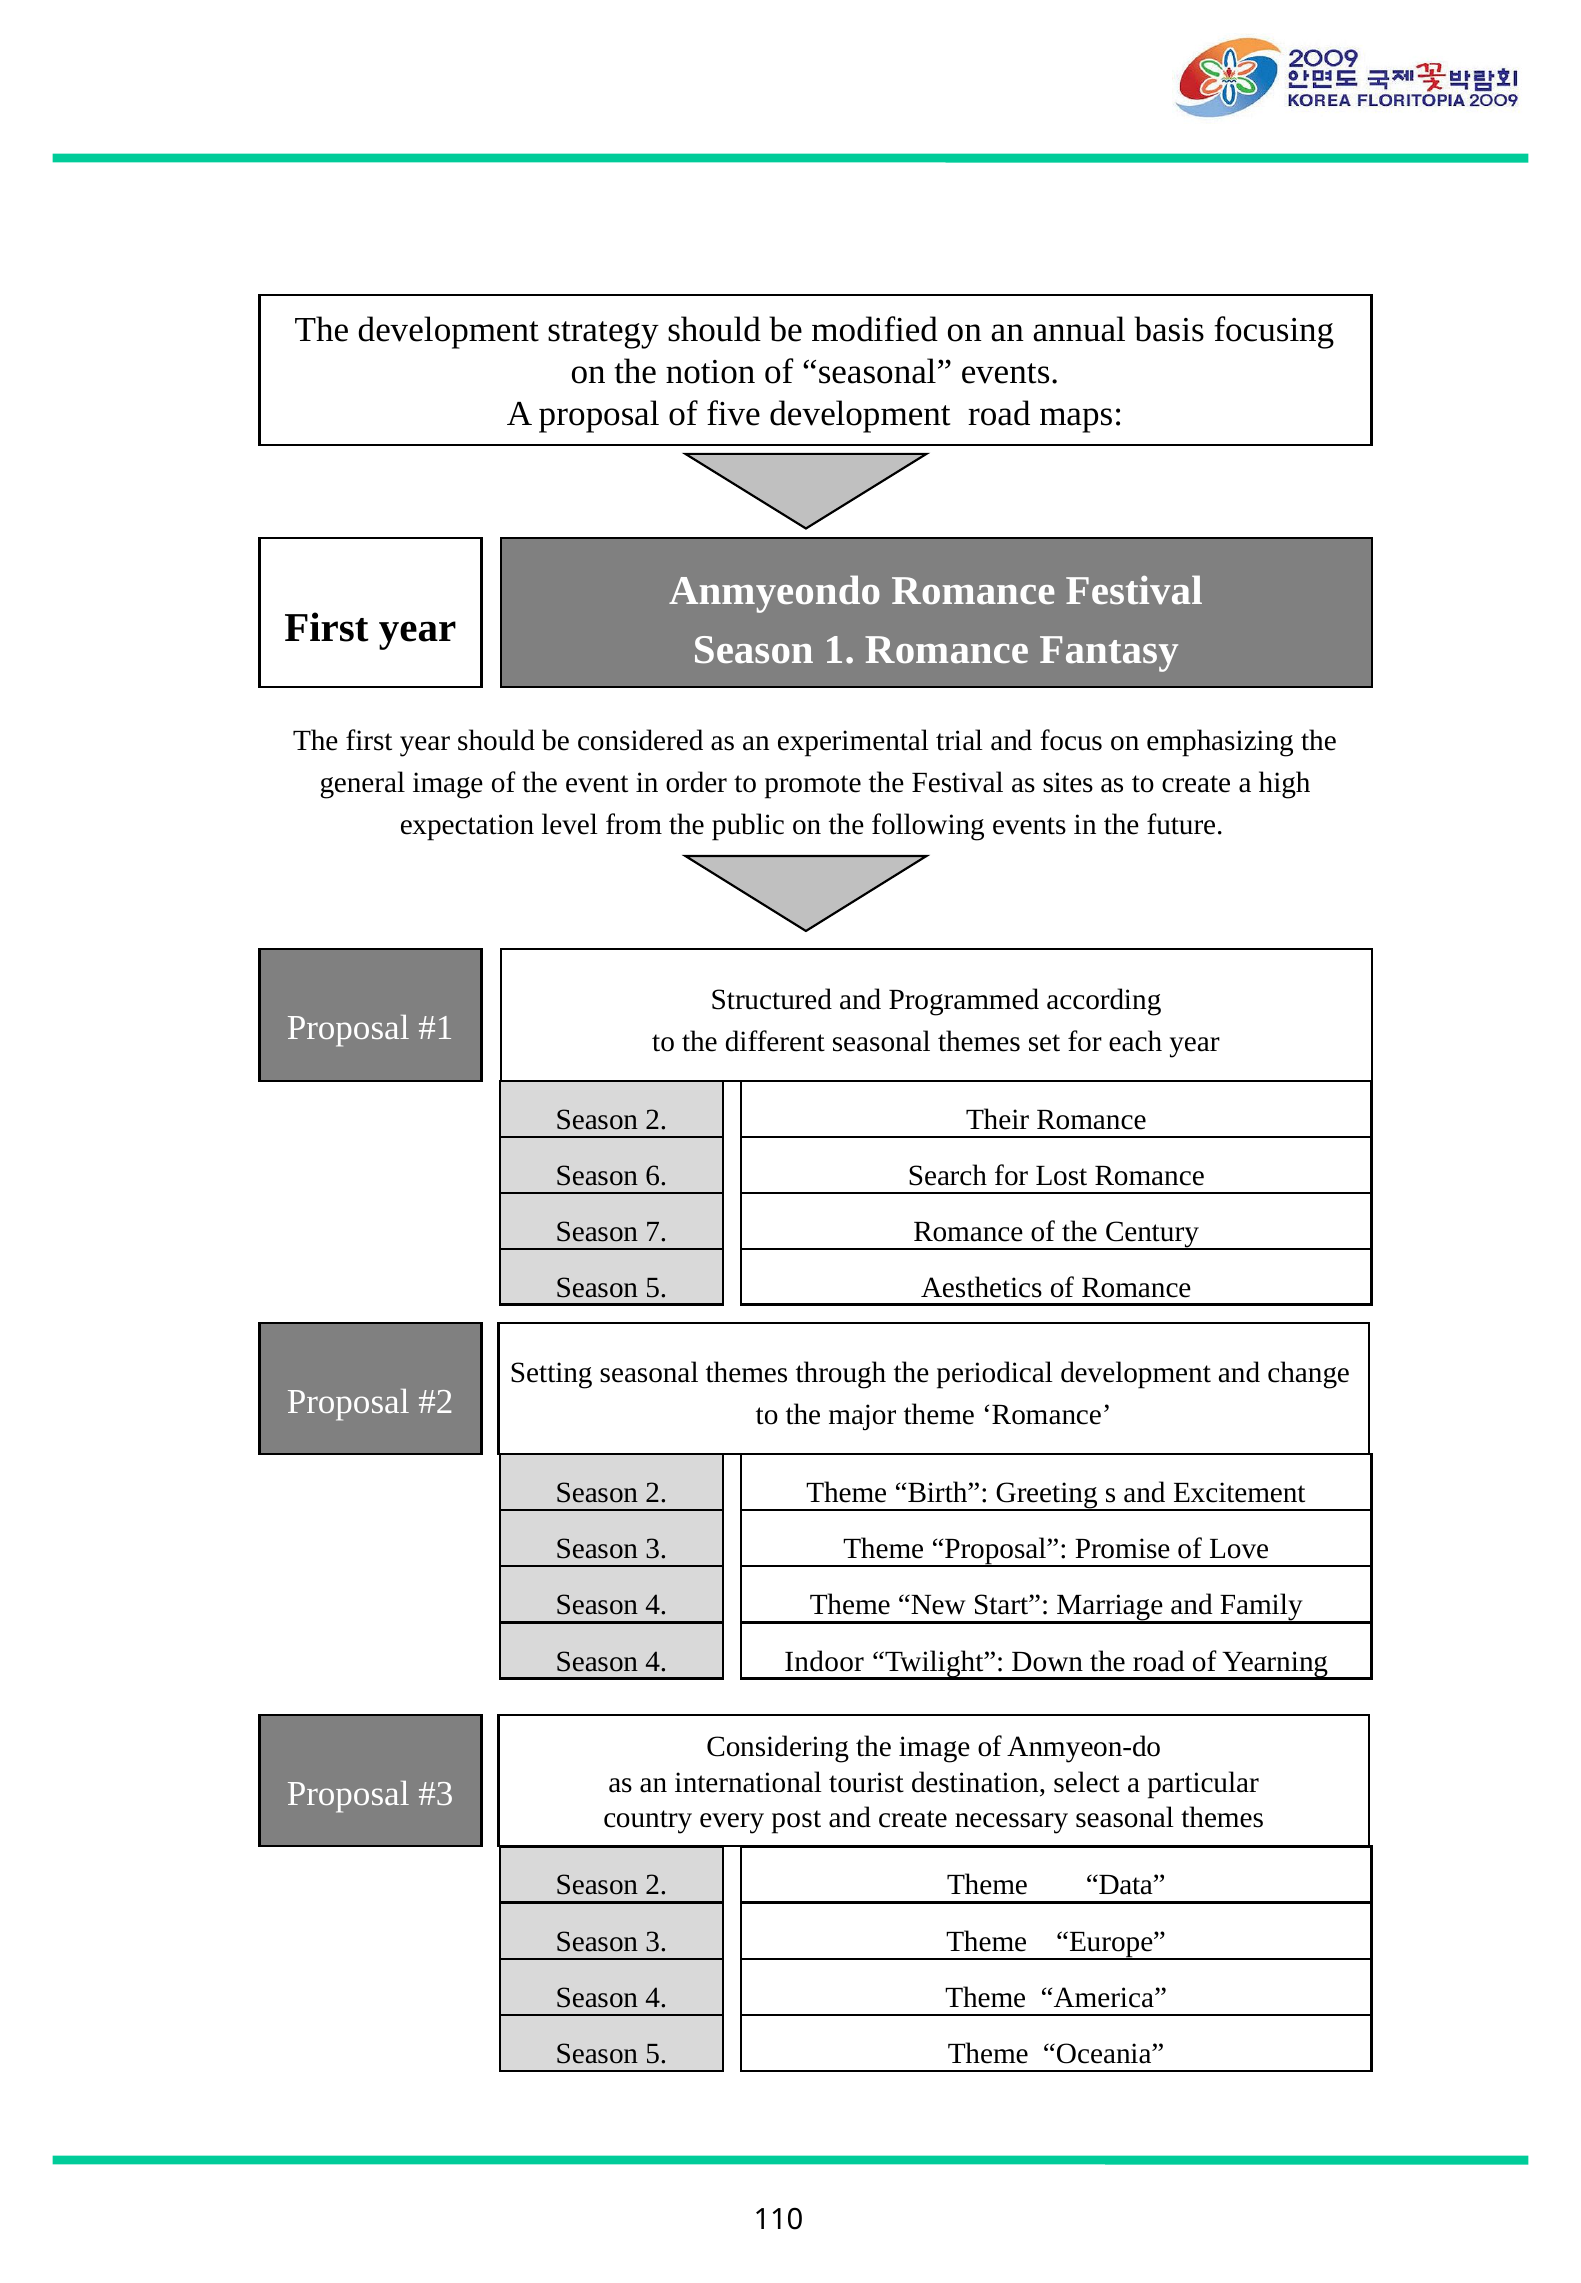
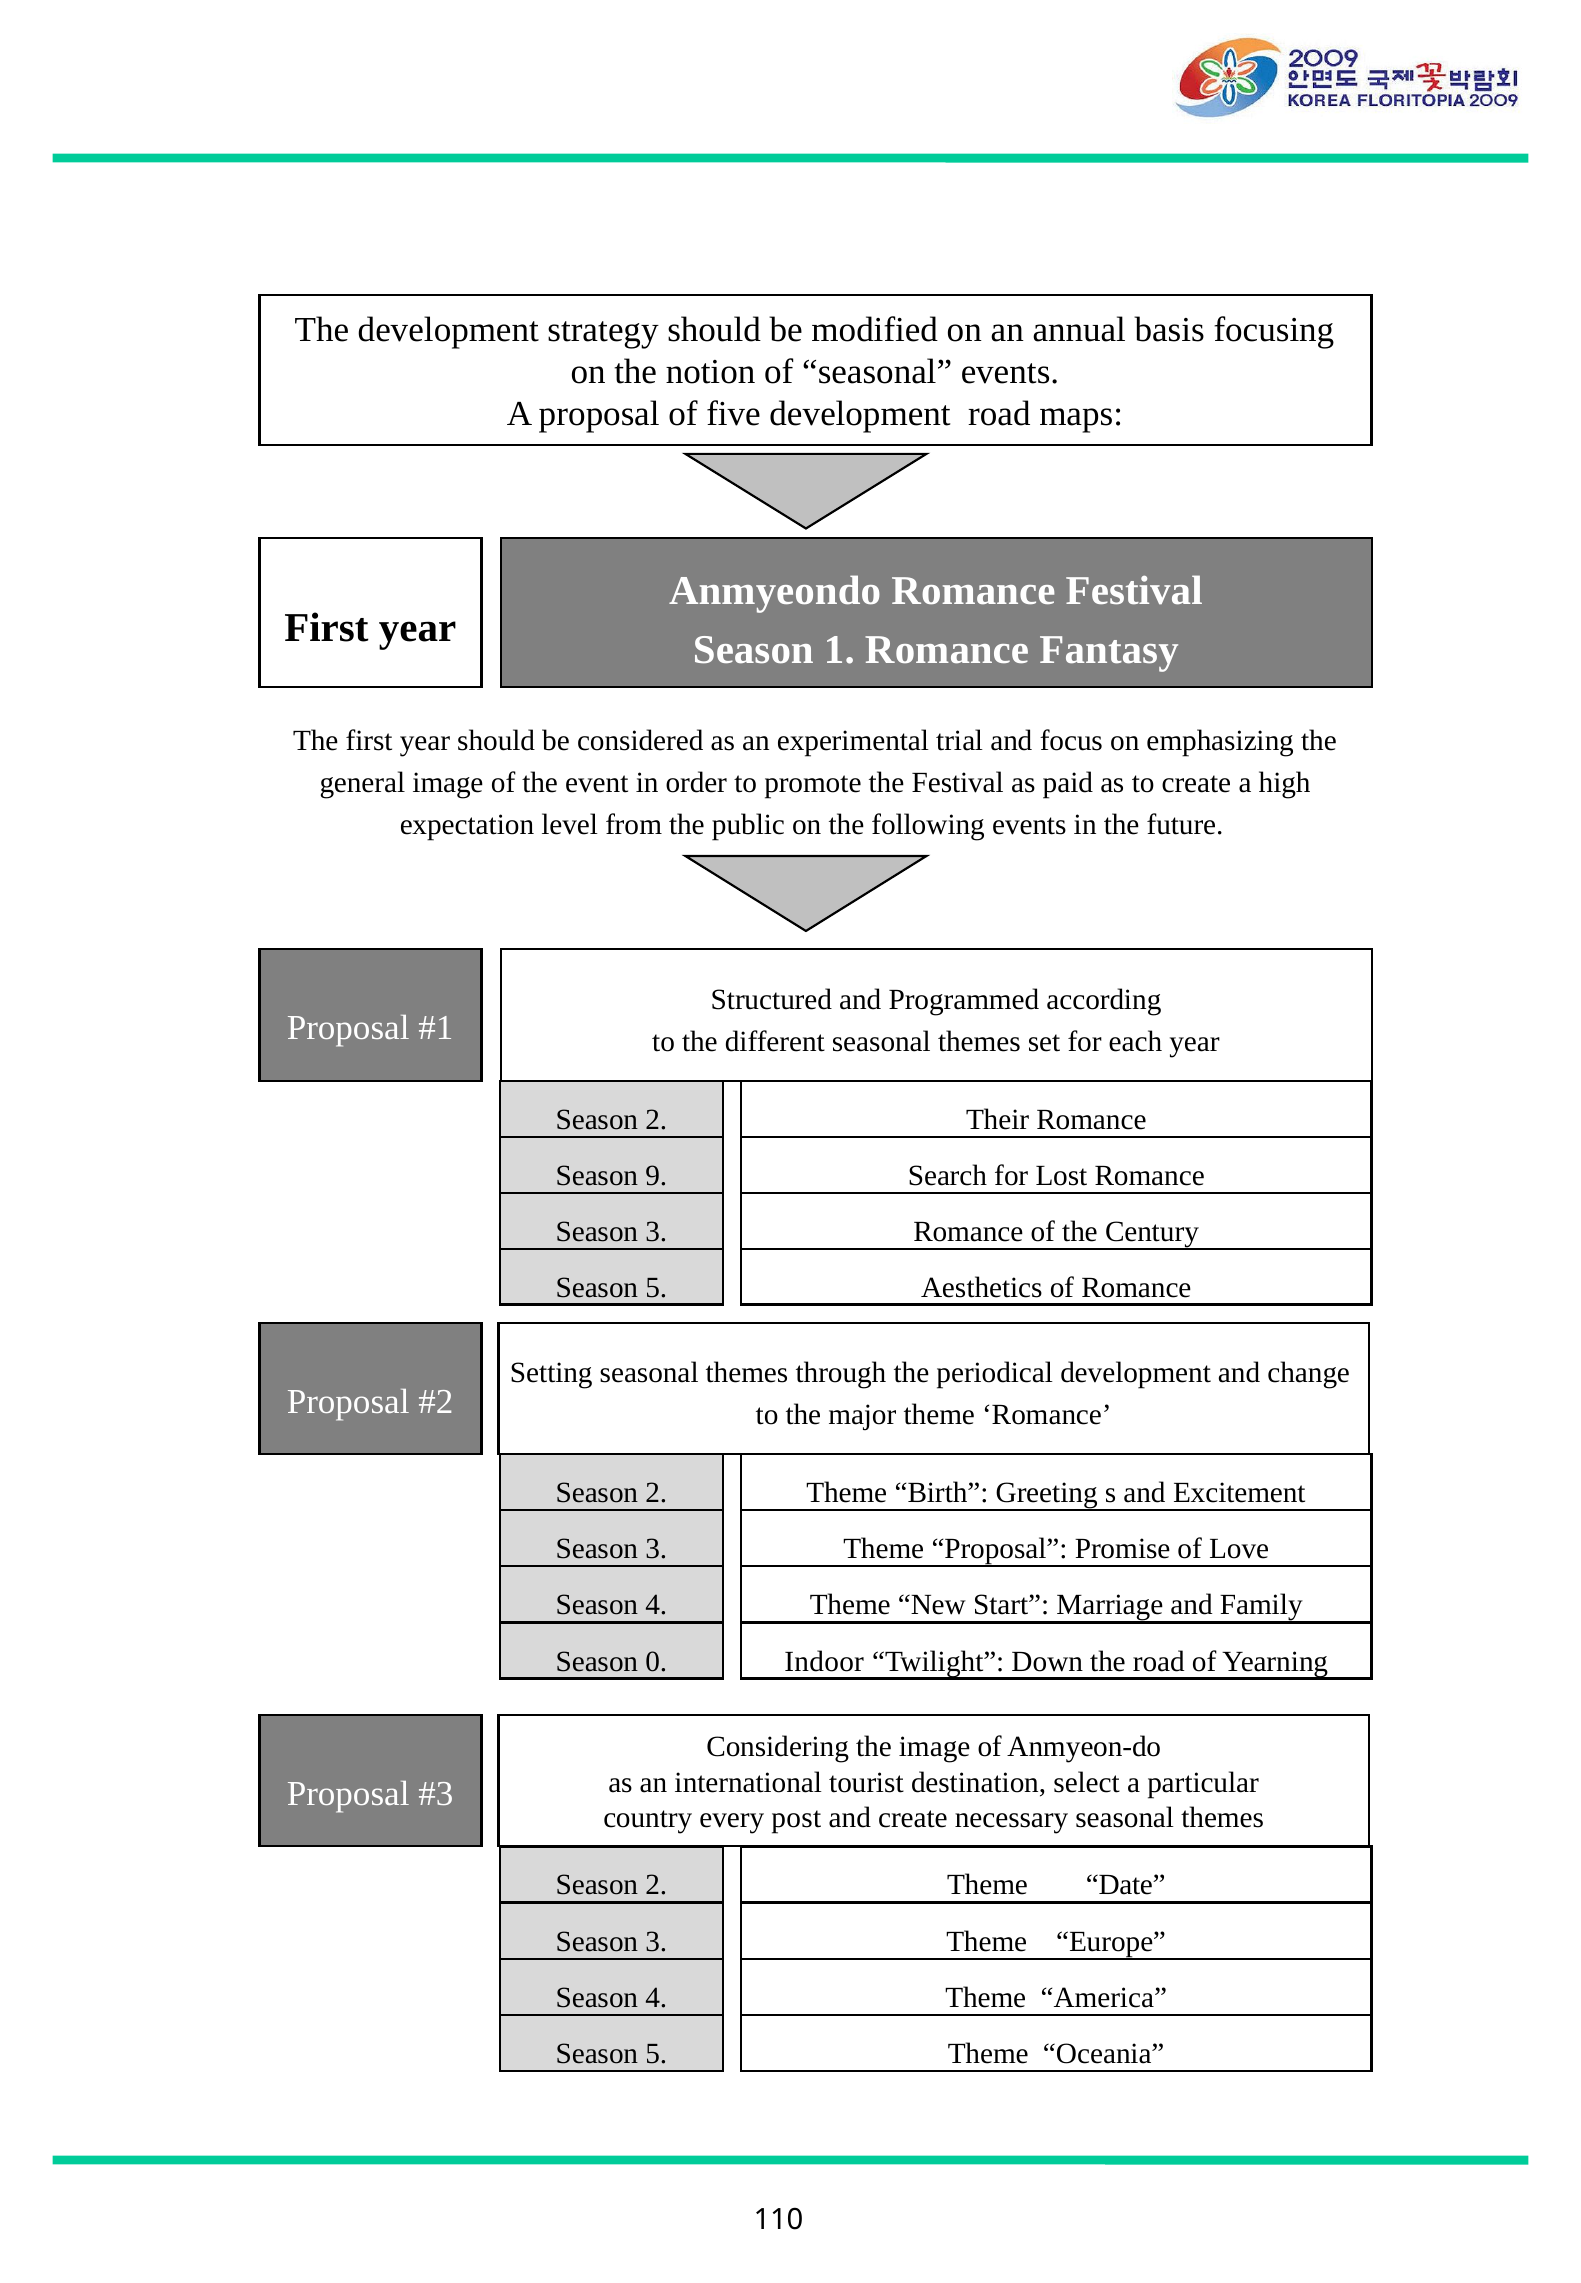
sites: sites -> paid
6: 6 -> 9
7 at (656, 1232): 7 -> 3
4 at (656, 1662): 4 -> 0
Data: Data -> Date
